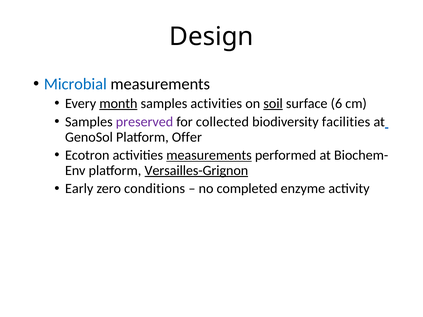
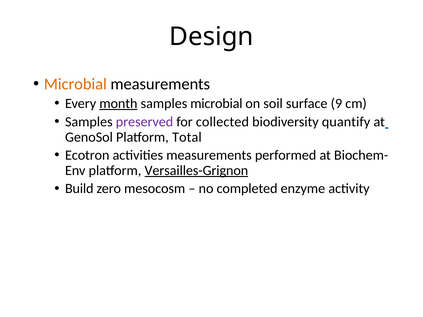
Microbial at (75, 84) colour: blue -> orange
samples activities: activities -> microbial
soil underline: present -> none
6: 6 -> 9
facilities: facilities -> quantify
Offer: Offer -> Total
measurements at (209, 155) underline: present -> none
Early: Early -> Build
conditions: conditions -> mesocosm
